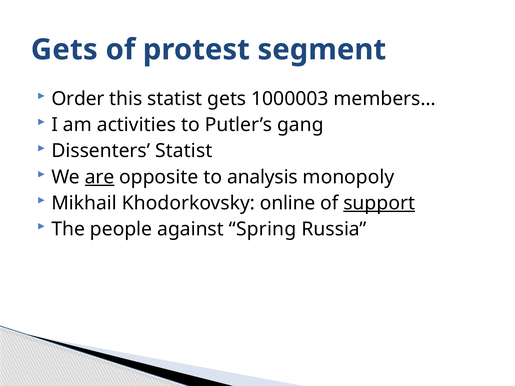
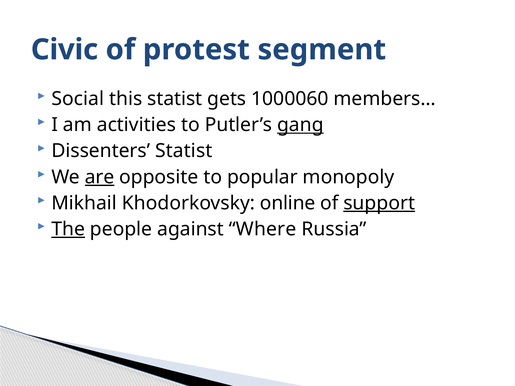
Gets at (64, 50): Gets -> Civic
Order: Order -> Social
1000003: 1000003 -> 1000060
gang underline: none -> present
analysis: analysis -> popular
The underline: none -> present
Spring: Spring -> Where
